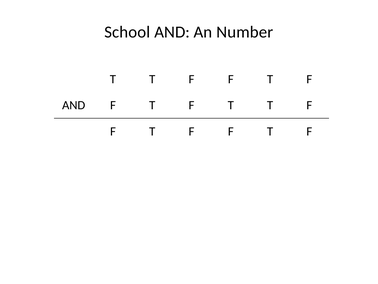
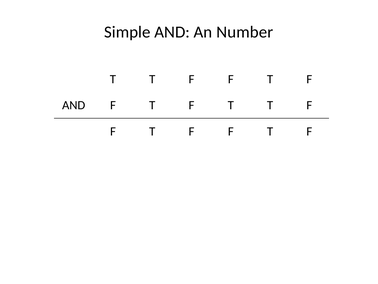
School: School -> Simple
